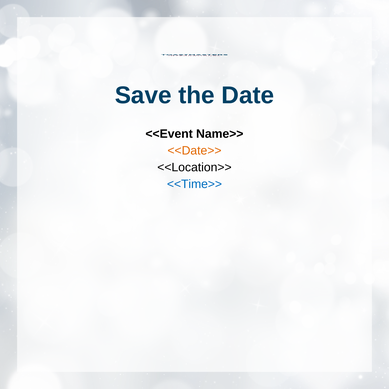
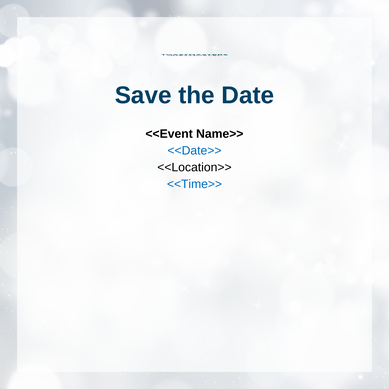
<<Date>> colour: orange -> blue
